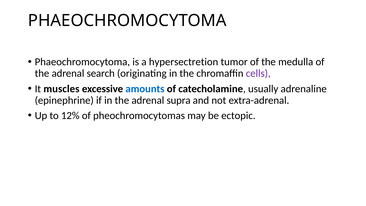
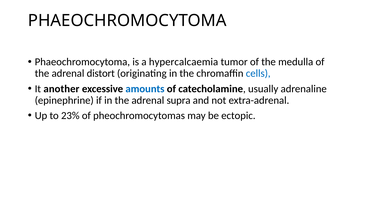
hypersectretion: hypersectretion -> hypercalcaemia
search: search -> distort
cells colour: purple -> blue
muscles: muscles -> another
12%: 12% -> 23%
